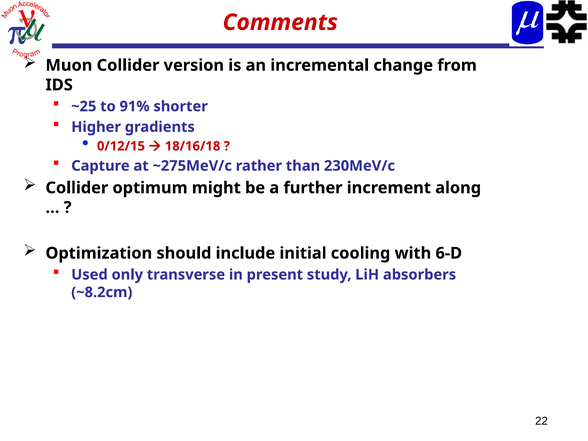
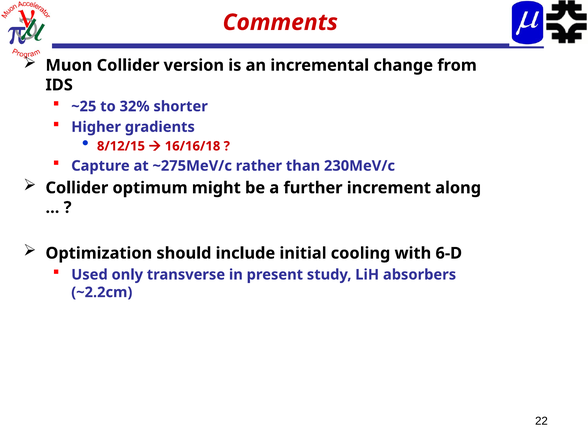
91%: 91% -> 32%
0/12/15: 0/12/15 -> 8/12/15
18/16/18: 18/16/18 -> 16/16/18
~8.2cm: ~8.2cm -> ~2.2cm
